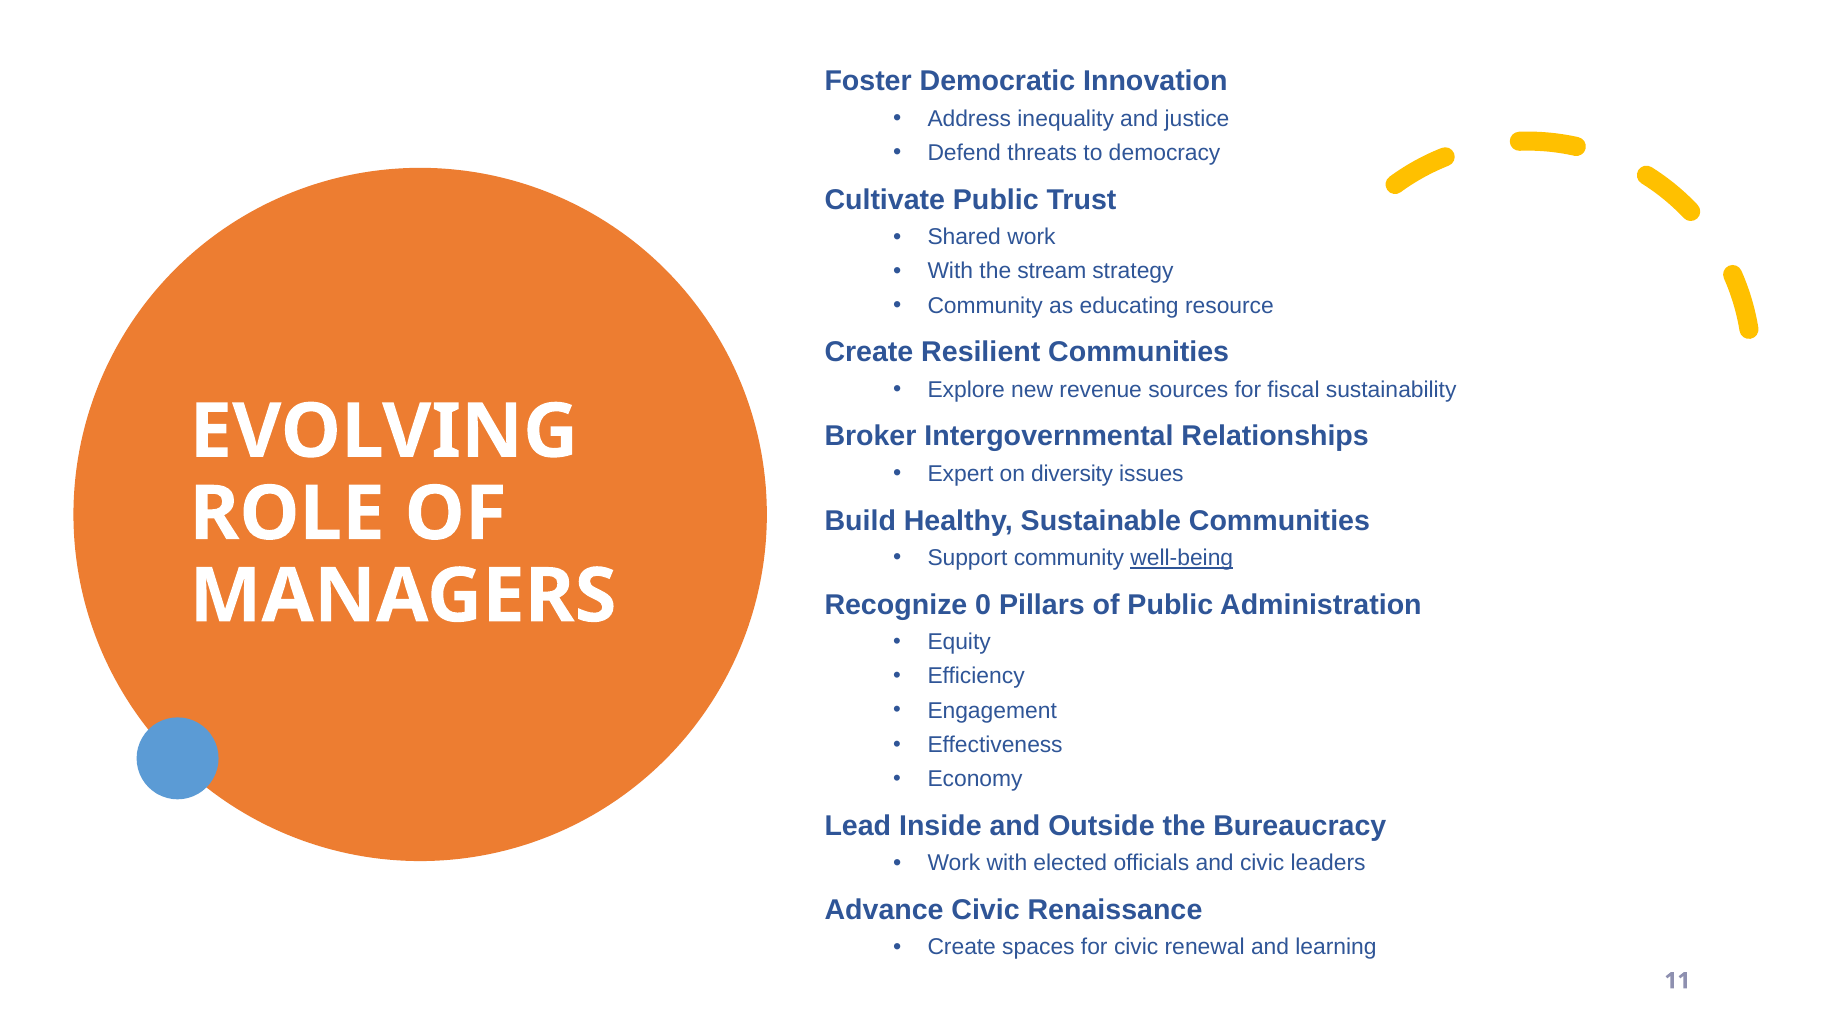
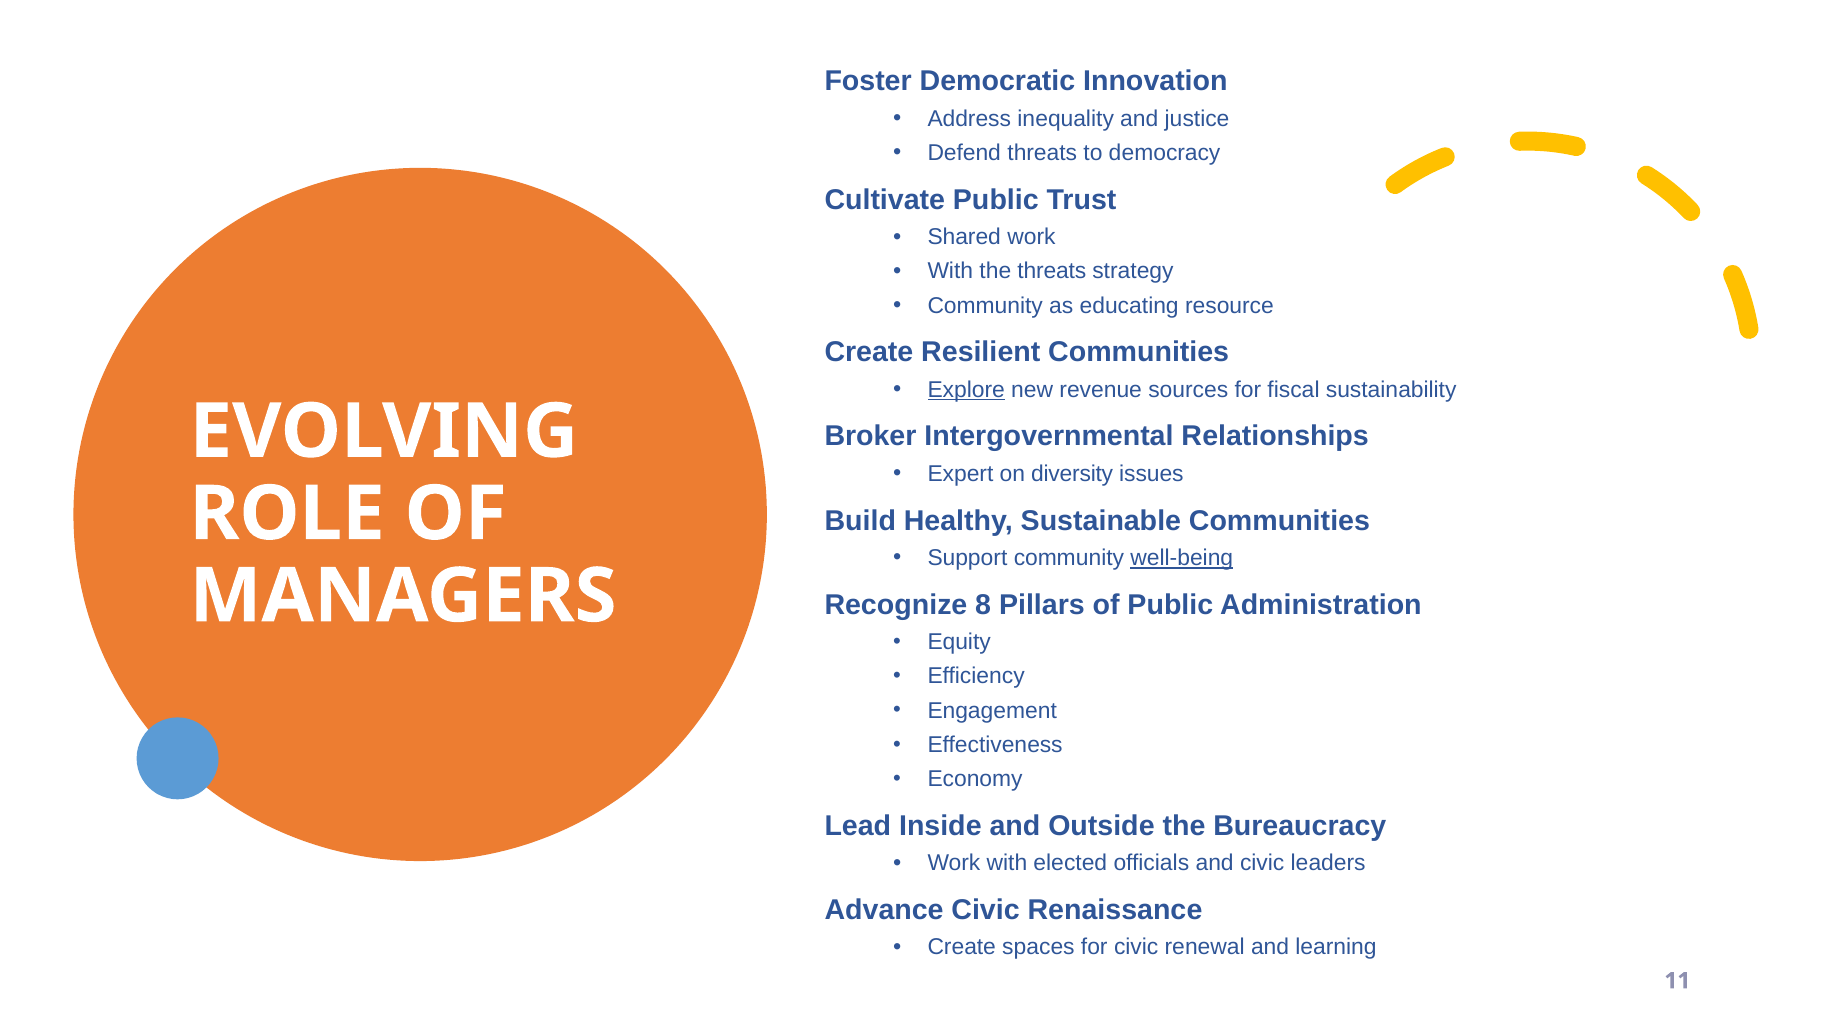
the stream: stream -> threats
Explore underline: none -> present
0: 0 -> 8
